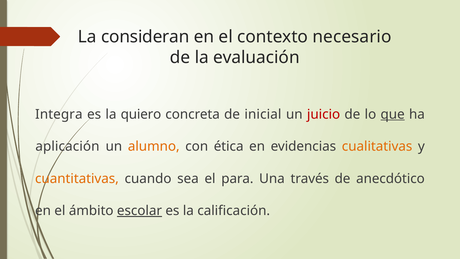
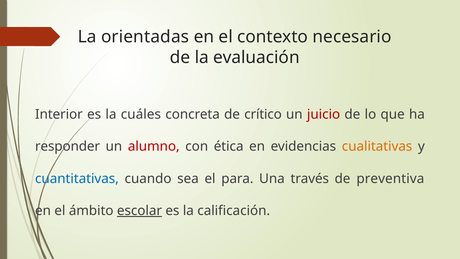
consideran: consideran -> orientadas
Integra: Integra -> Interior
quiero: quiero -> cuáles
inicial: inicial -> crítico
que underline: present -> none
aplicación: aplicación -> responder
alumno colour: orange -> red
cuantitativas colour: orange -> blue
anecdótico: anecdótico -> preventiva
